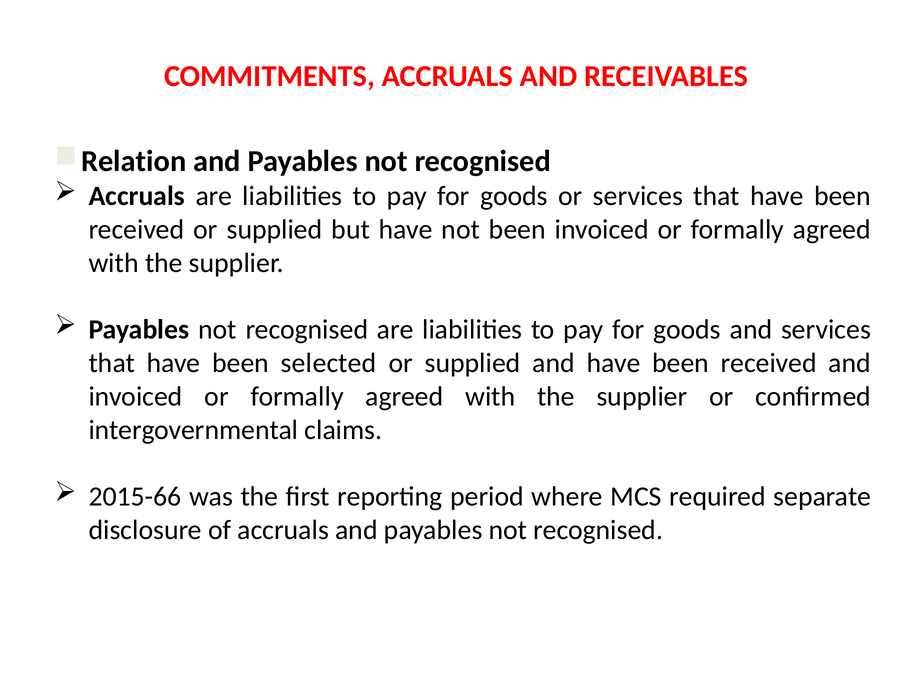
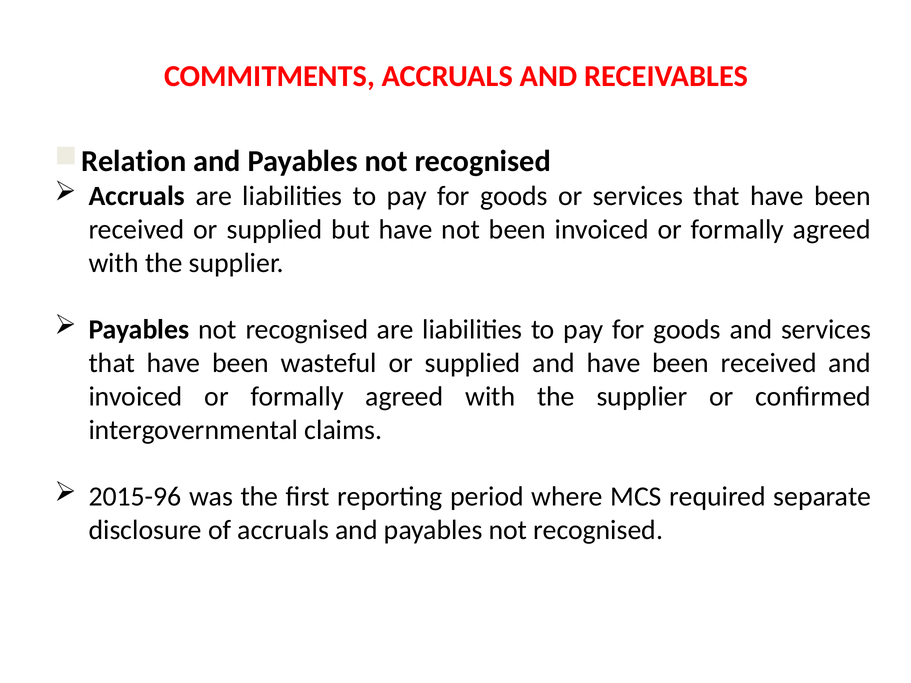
selected: selected -> wasteful
2015-66: 2015-66 -> 2015-96
